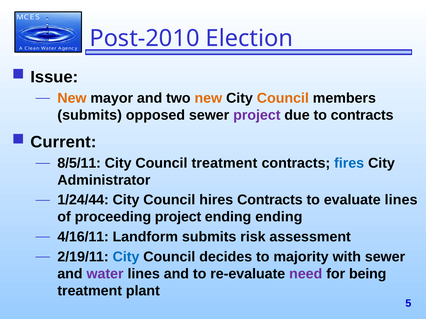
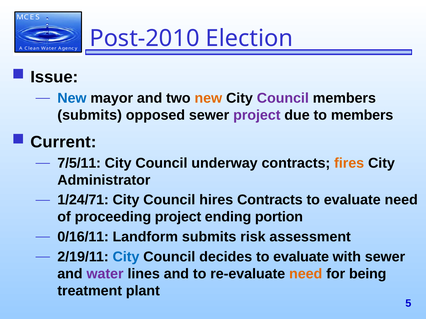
New at (72, 98) colour: orange -> blue
Council at (283, 98) colour: orange -> purple
to contracts: contracts -> members
8/5/11: 8/5/11 -> 7/5/11
Council treatment: treatment -> underway
fires colour: blue -> orange
1/24/44: 1/24/44 -> 1/24/71
evaluate lines: lines -> need
ending ending: ending -> portion
4/16/11: 4/16/11 -> 0/16/11
decides to majority: majority -> evaluate
need at (306, 274) colour: purple -> orange
